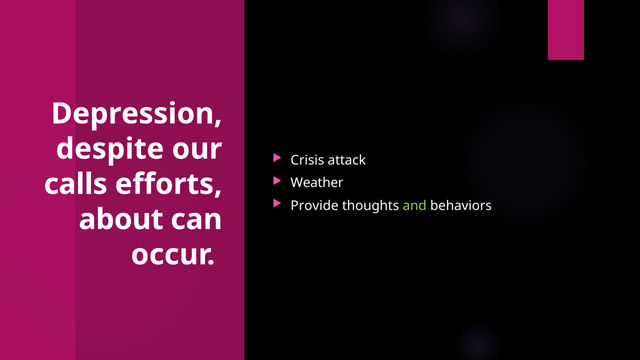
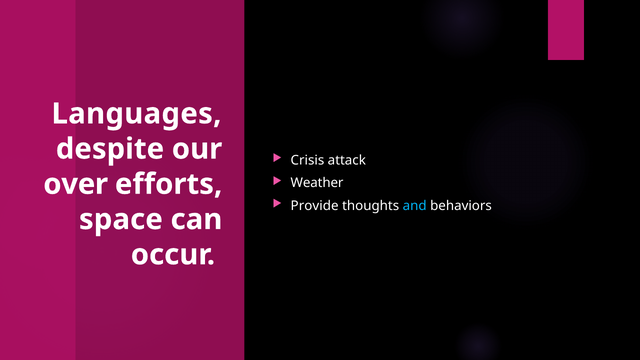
Depression: Depression -> Languages
calls: calls -> over
and colour: light green -> light blue
about: about -> space
